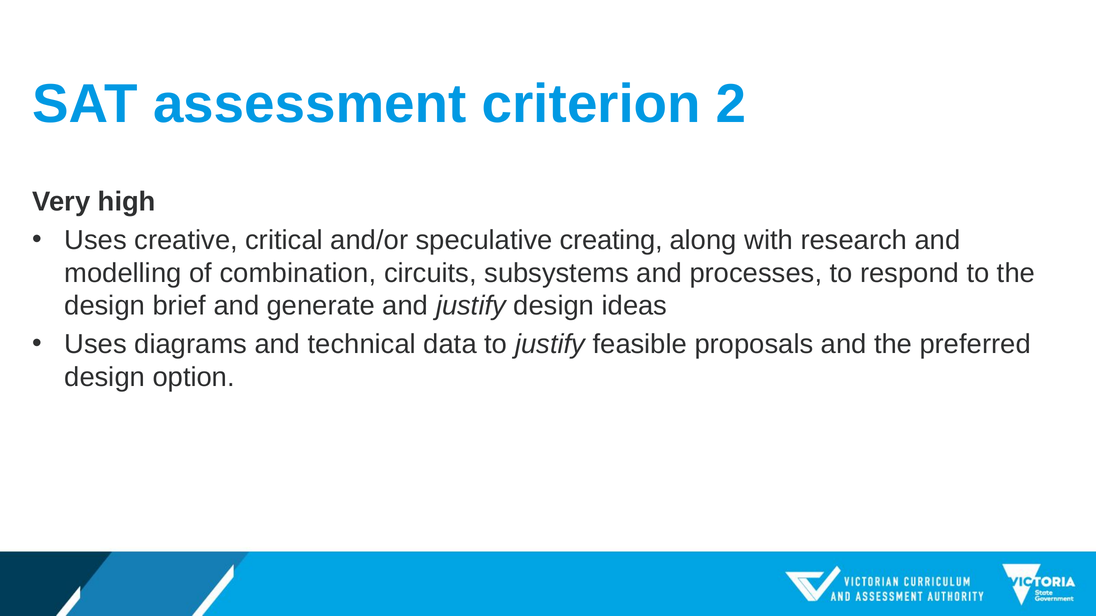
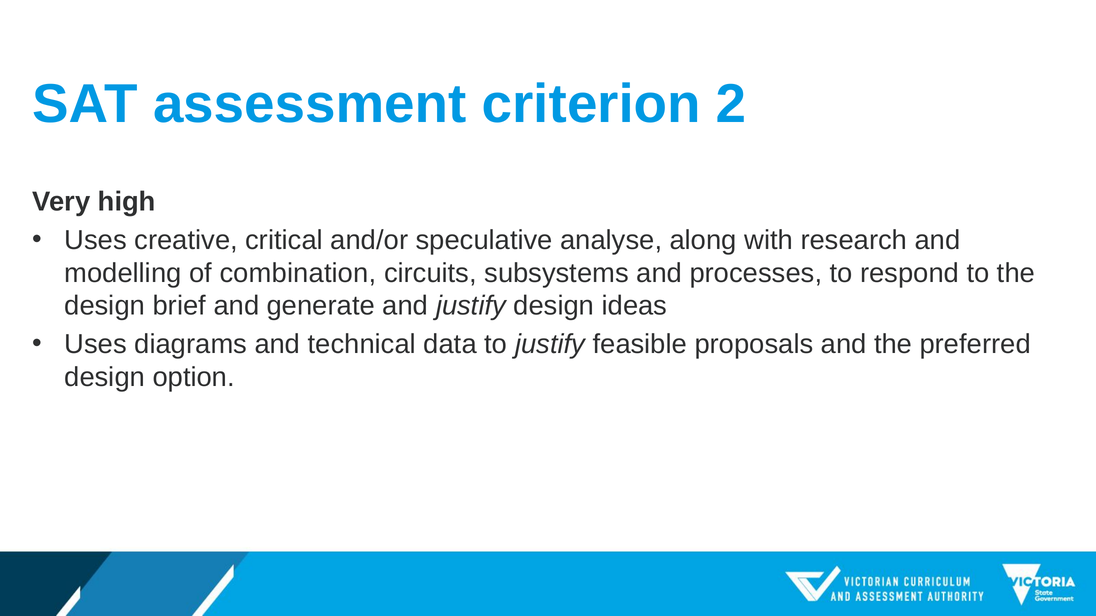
creating: creating -> analyse
